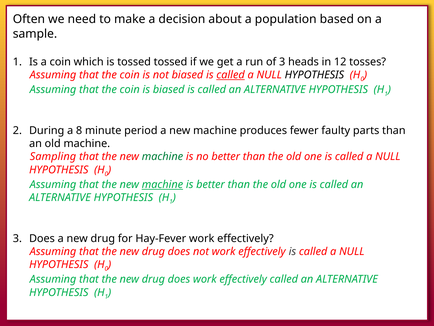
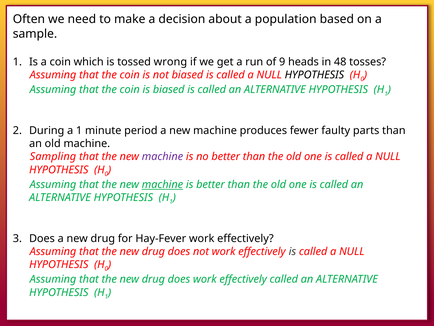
tossed tossed: tossed -> wrong
of 3: 3 -> 9
12: 12 -> 48
called at (231, 75) underline: present -> none
a 8: 8 -> 1
machine at (162, 156) colour: green -> purple
